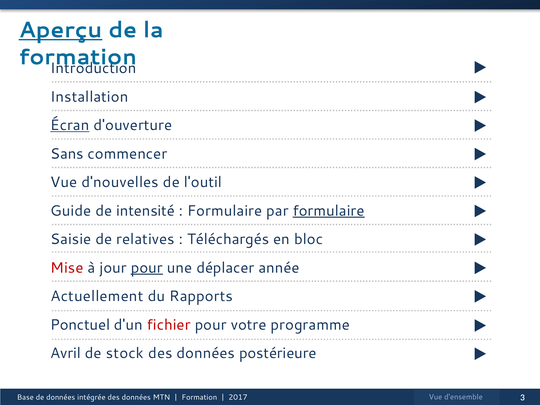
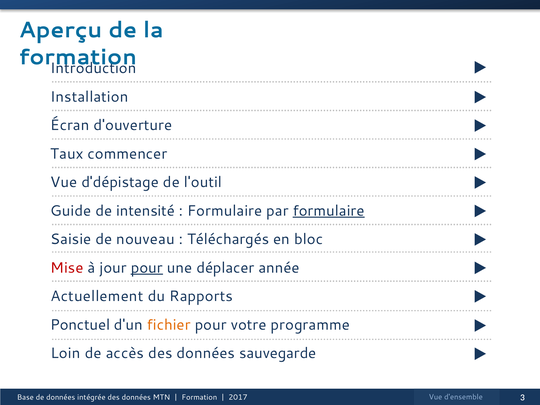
Aperçu underline: present -> none
Écran underline: present -> none
Sans: Sans -> Taux
d'nouvelles: d'nouvelles -> d'dépistage
relatives: relatives -> nouveau
fichier colour: red -> orange
Avril: Avril -> Loin
stock: stock -> accès
postérieure: postérieure -> sauvegarde
